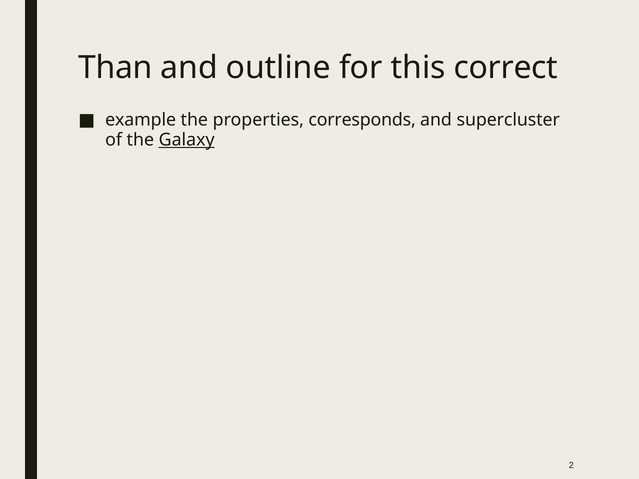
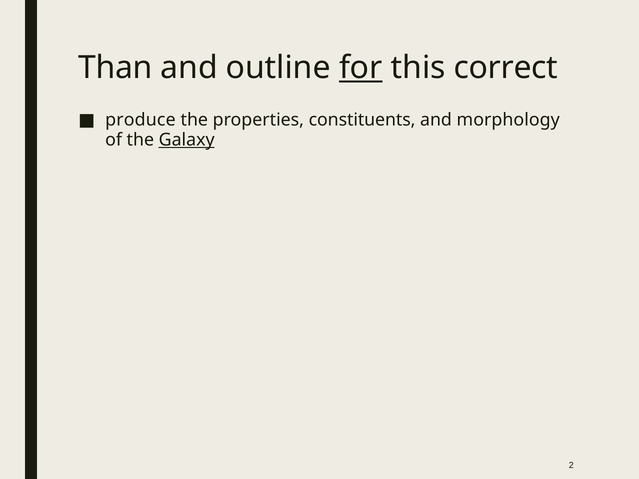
for underline: none -> present
example: example -> produce
corresponds: corresponds -> constituents
supercluster: supercluster -> morphology
